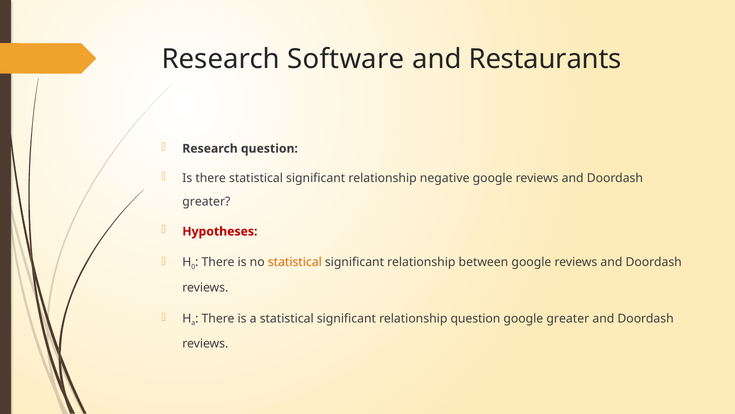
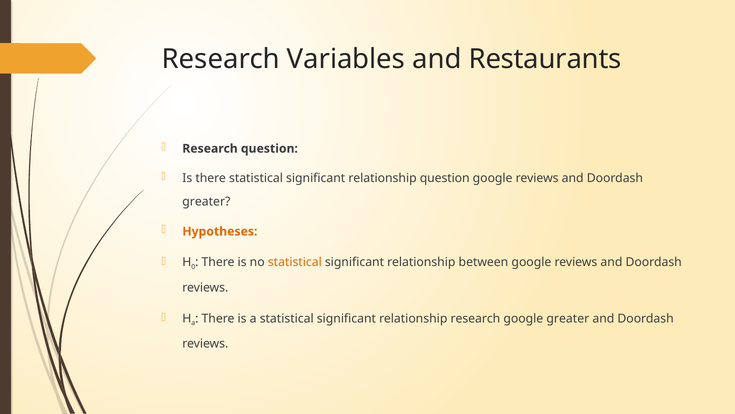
Software: Software -> Variables
relationship negative: negative -> question
Hypotheses colour: red -> orange
relationship question: question -> research
